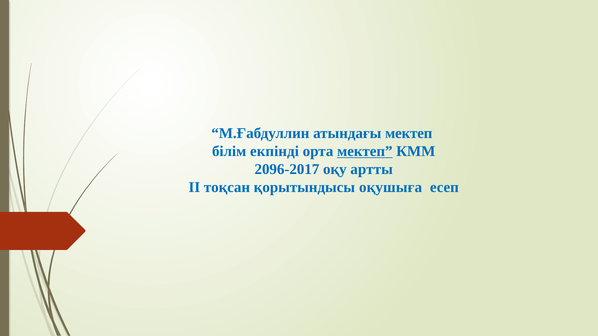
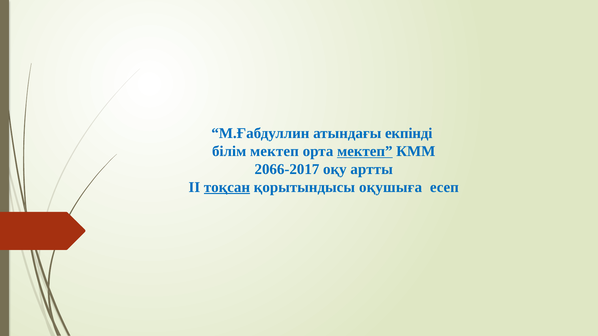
атындағы мектеп: мектеп -> екпінді
білім екпінді: екпінді -> мектеп
2096-2017: 2096-2017 -> 2066-2017
тоқсан underline: none -> present
